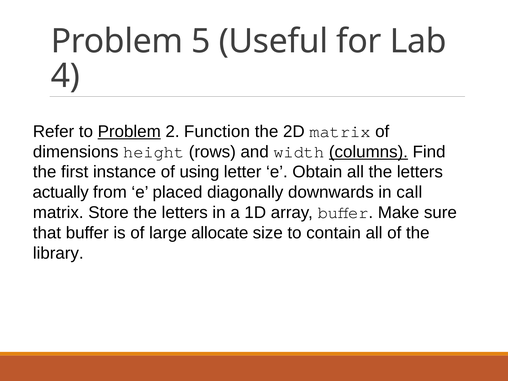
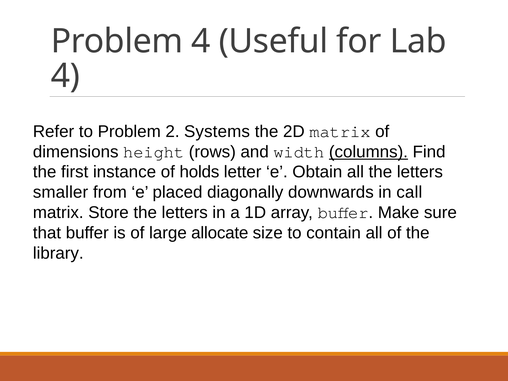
Problem 5: 5 -> 4
Problem at (129, 131) underline: present -> none
Function: Function -> Systems
using: using -> holds
actually: actually -> smaller
